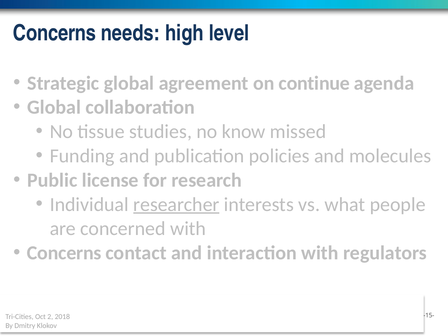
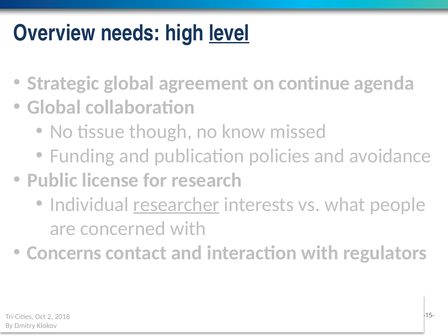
Concerns at (55, 33): Concerns -> Overview
level underline: none -> present
studies: studies -> though
molecules: molecules -> avoidance
